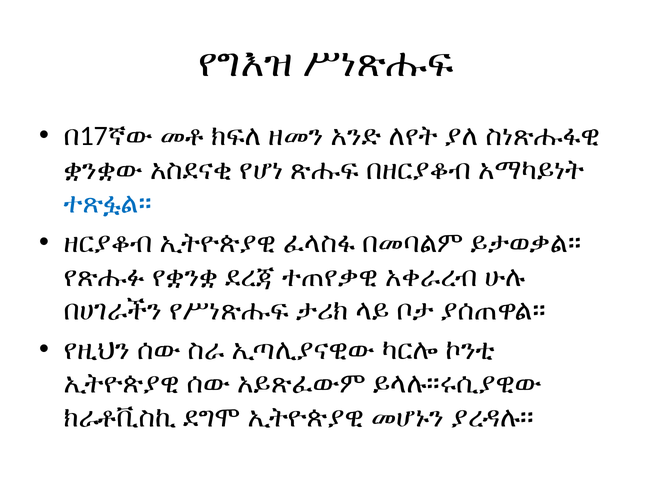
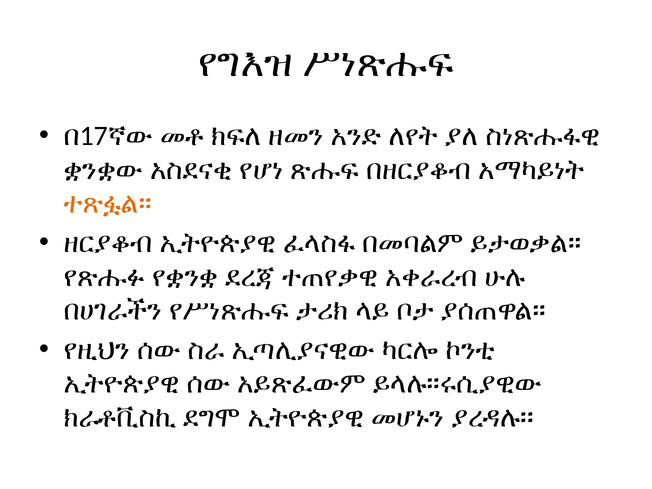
ተጽፏል፡፡ colour: blue -> orange
